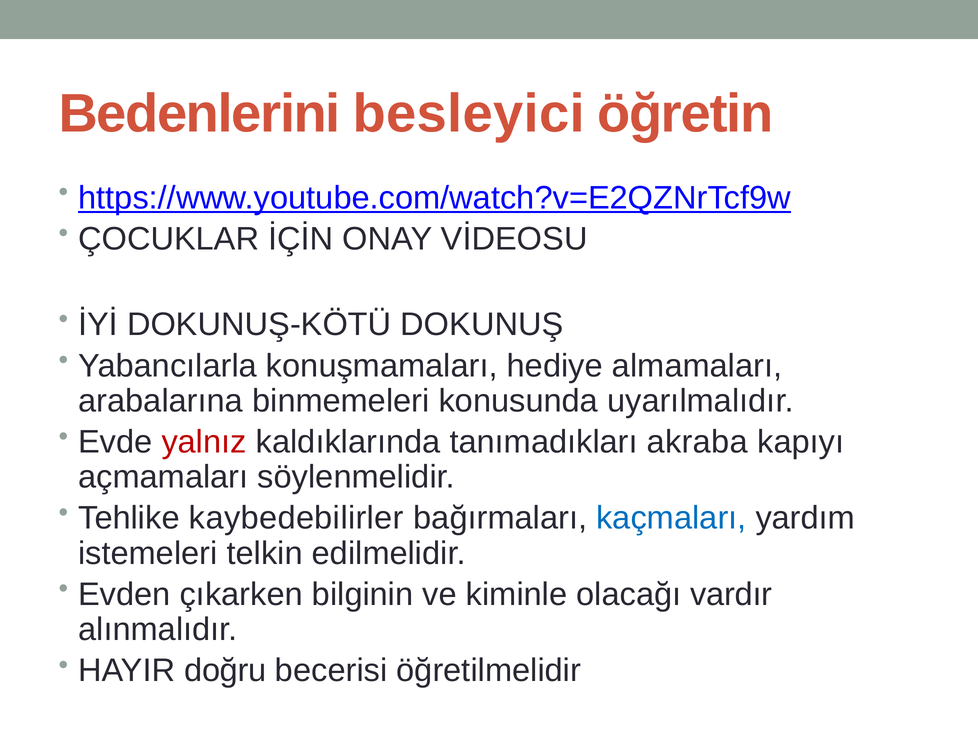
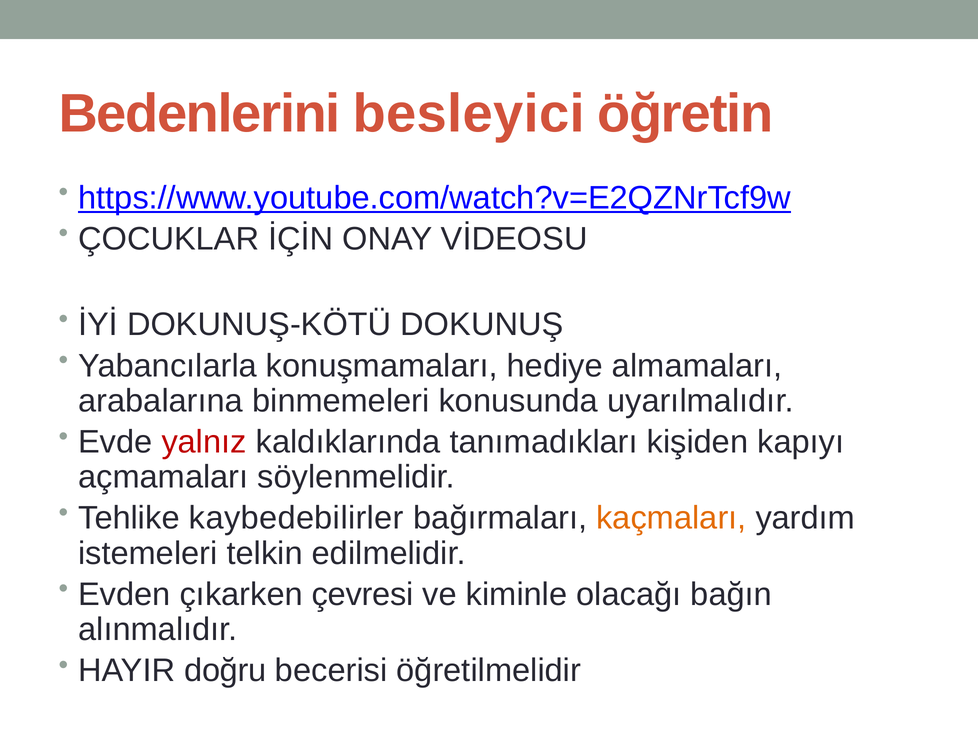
akraba: akraba -> kişiden
kaçmaları colour: blue -> orange
bilginin: bilginin -> çevresi
vardır: vardır -> bağın
